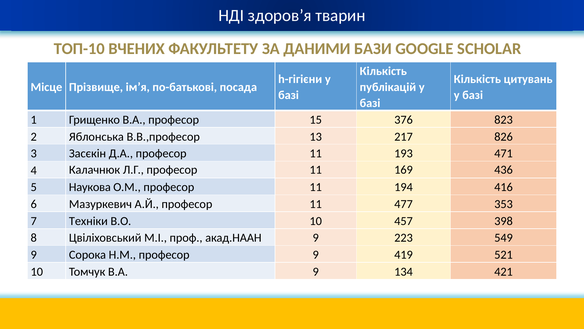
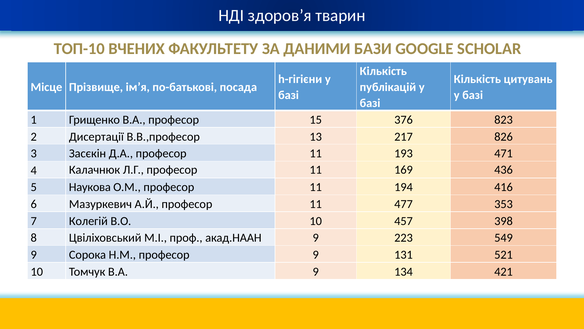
Яблонська: Яблонська -> Дисертації
Техніки: Техніки -> Колегій
419: 419 -> 131
